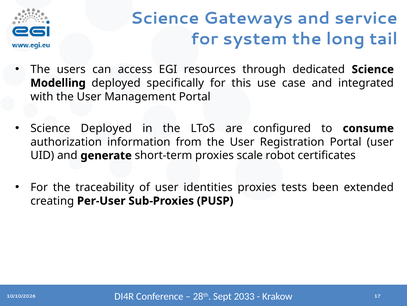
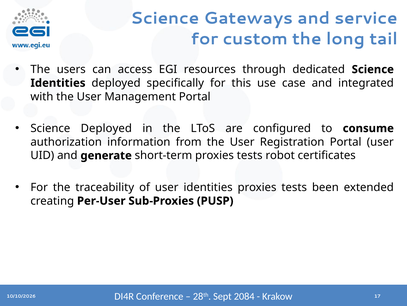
system: system -> custom
Modelling at (58, 83): Modelling -> Identities
short-term proxies scale: scale -> tests
2033: 2033 -> 2084
